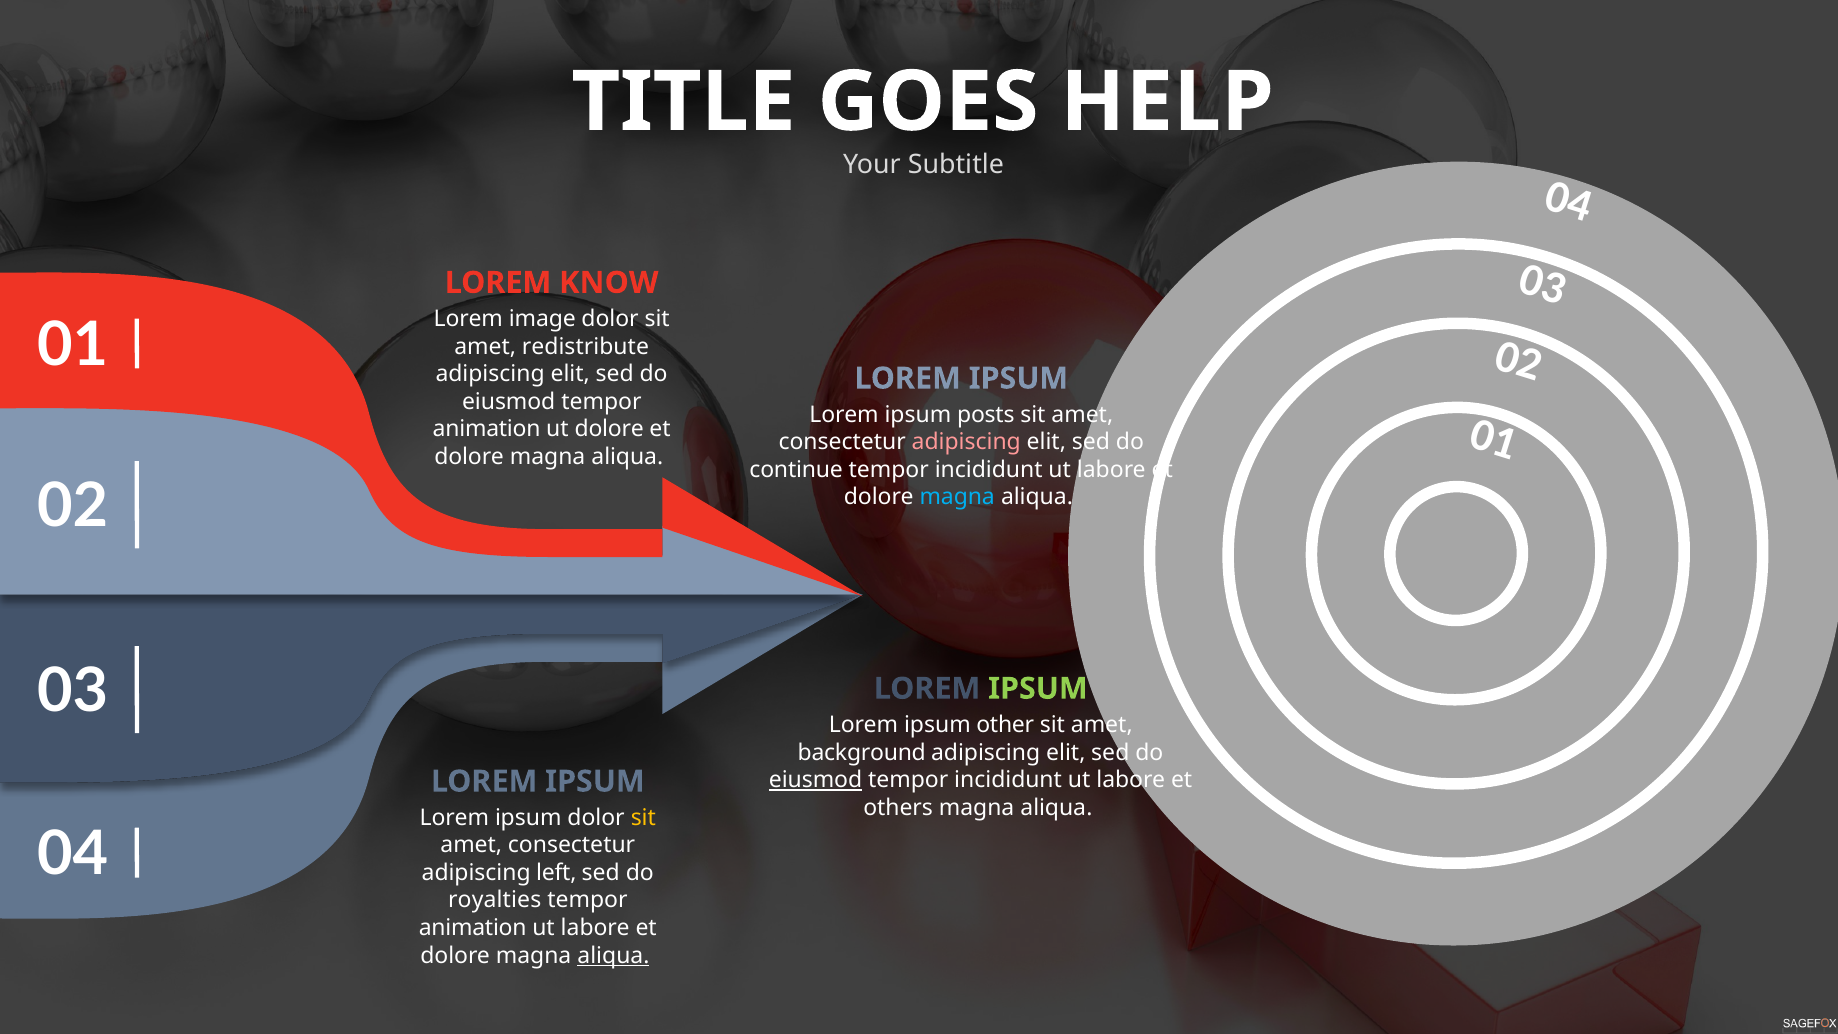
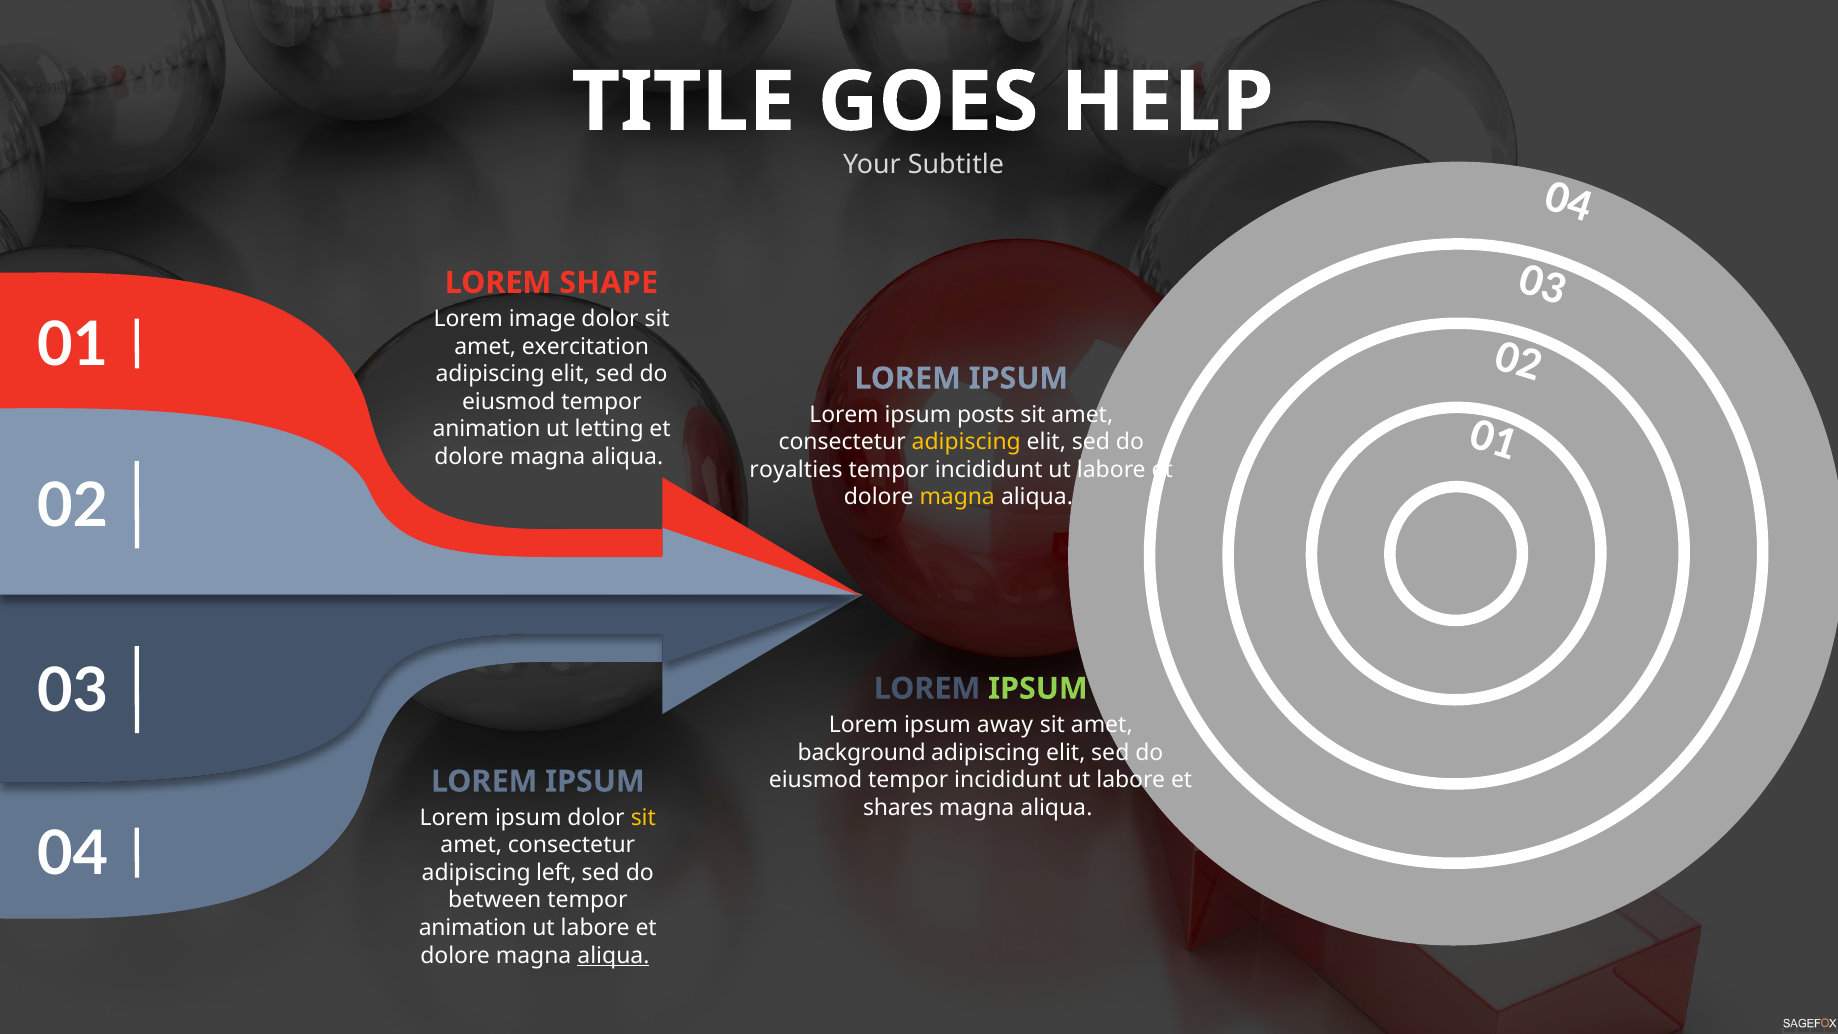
KNOW: KNOW -> SHAPE
redistribute: redistribute -> exercitation
ut dolore: dolore -> letting
adipiscing at (966, 442) colour: pink -> yellow
continue: continue -> royalties
magna at (957, 497) colour: light blue -> yellow
other: other -> away
eiusmod at (816, 780) underline: present -> none
others: others -> shares
royalties: royalties -> between
